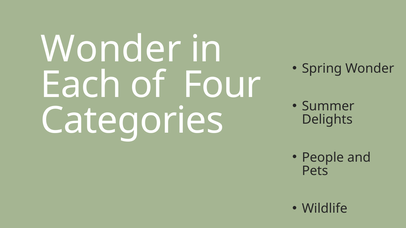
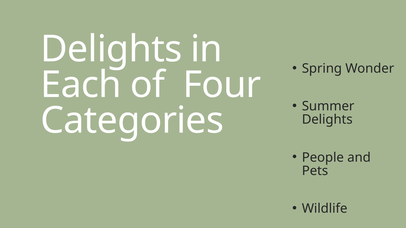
Wonder at (111, 49): Wonder -> Delights
